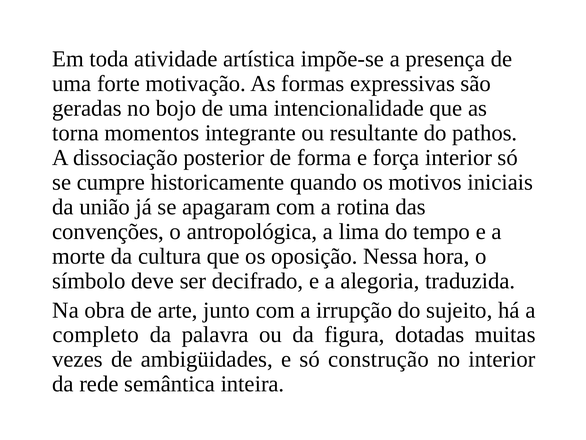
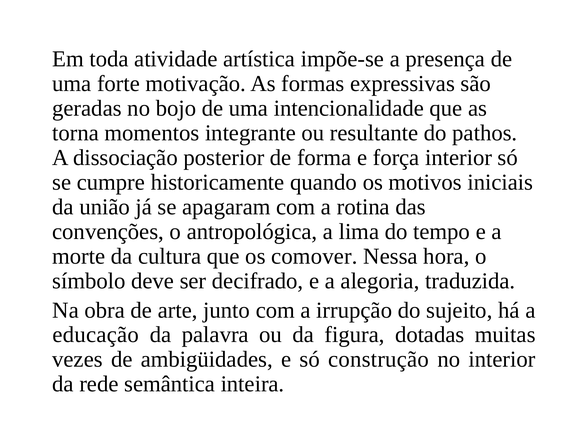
oposição: oposição -> comover
completo: completo -> educação
